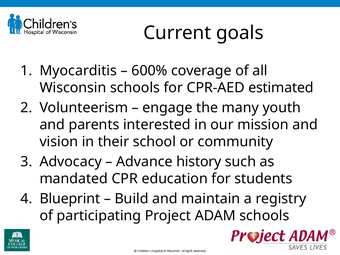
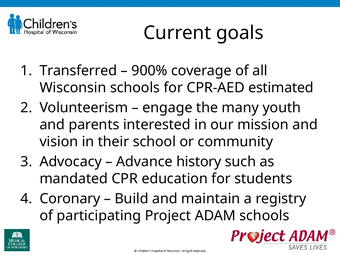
Myocarditis: Myocarditis -> Transferred
600%: 600% -> 900%
Blueprint: Blueprint -> Coronary
